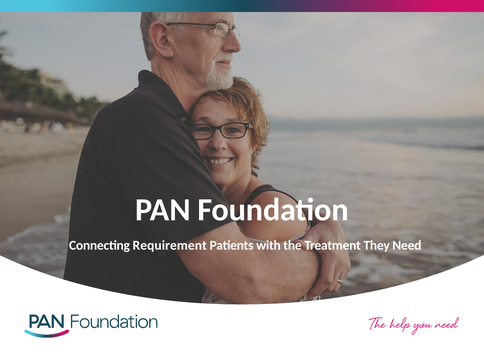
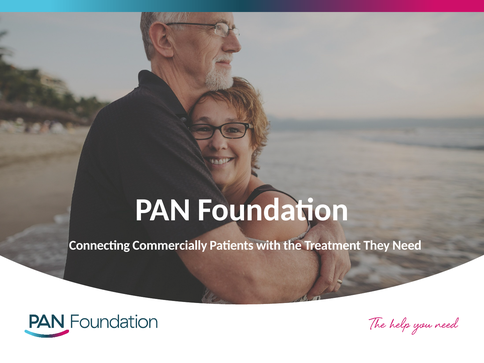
Requirement: Requirement -> Commercially
